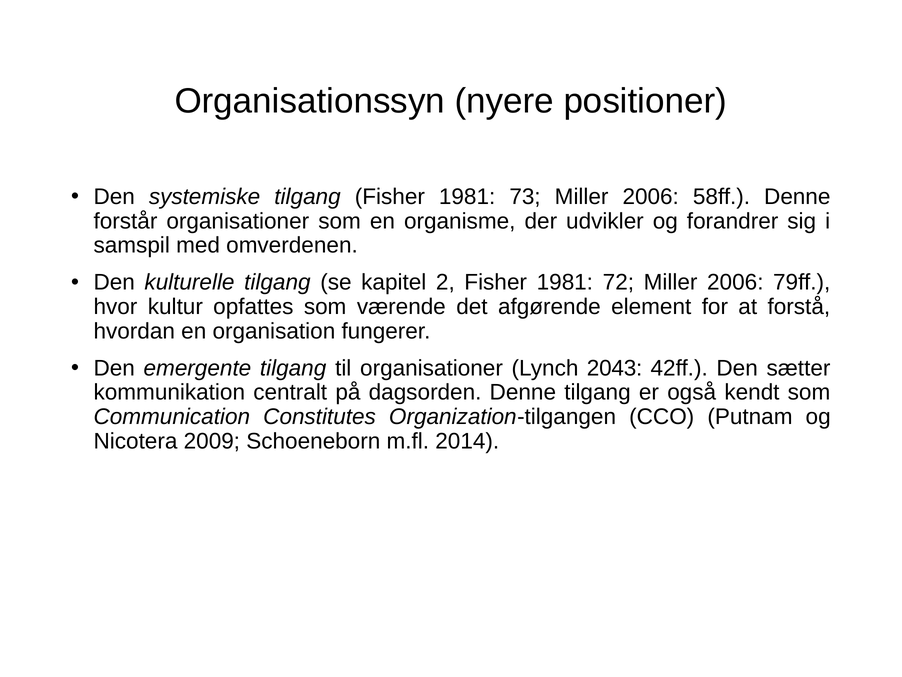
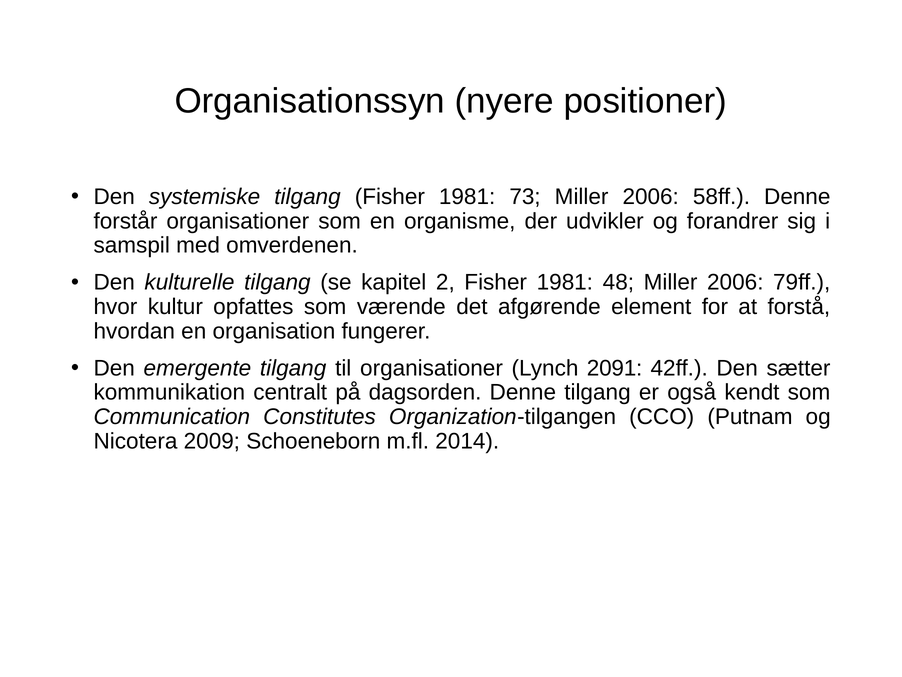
72: 72 -> 48
2043: 2043 -> 2091
